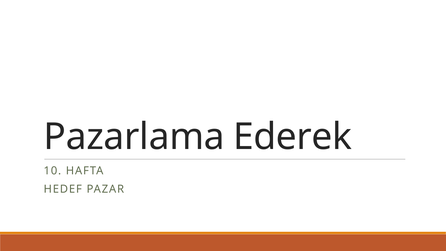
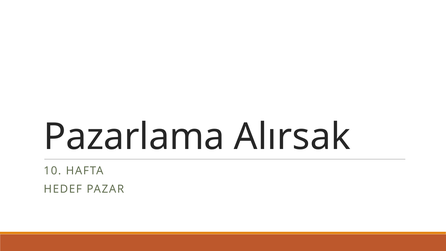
Ederek: Ederek -> Alırsak
